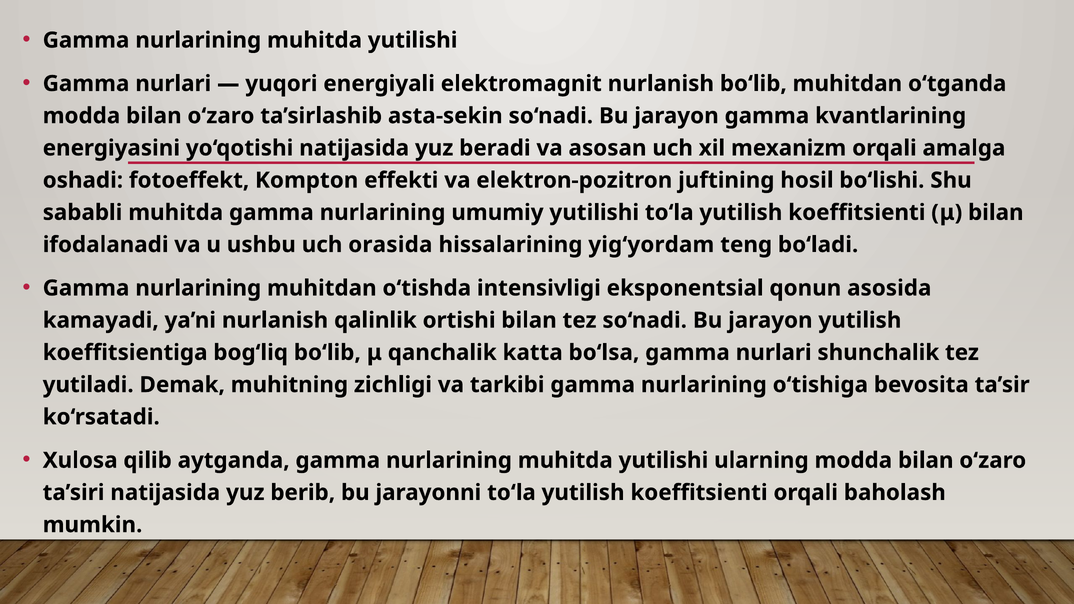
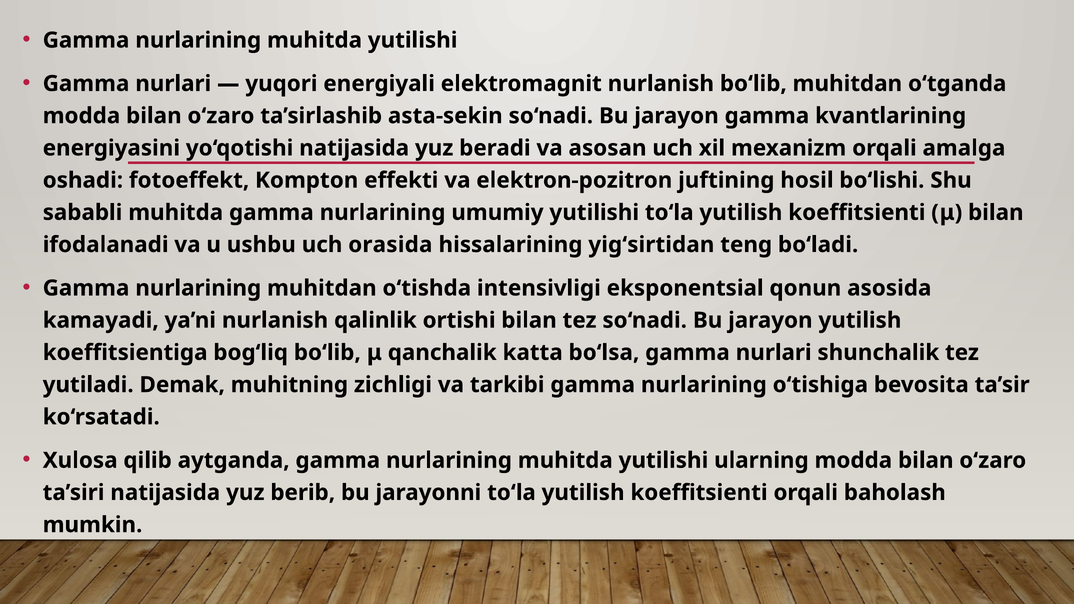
yig‘yordam: yig‘yordam -> yig‘sirtidan
